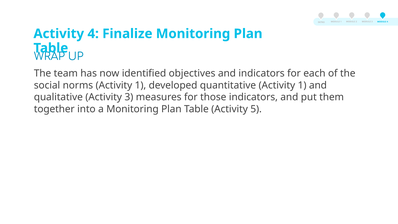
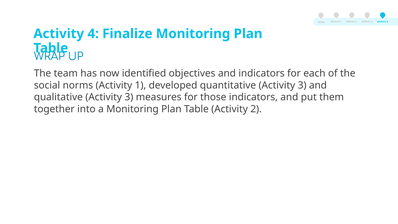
quantitative Activity 1: 1 -> 3
Activity 5: 5 -> 2
